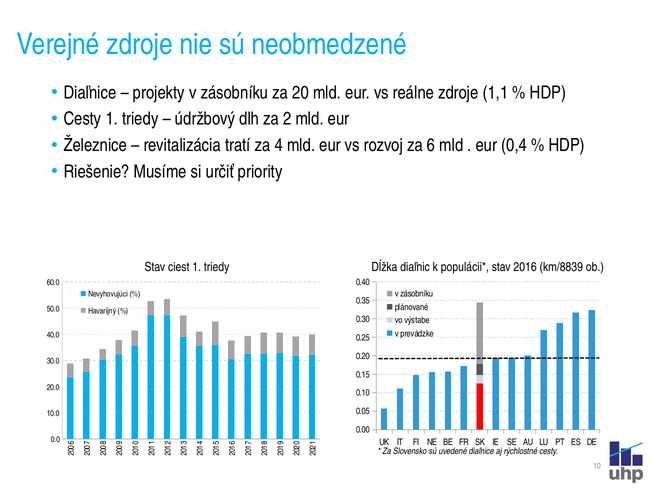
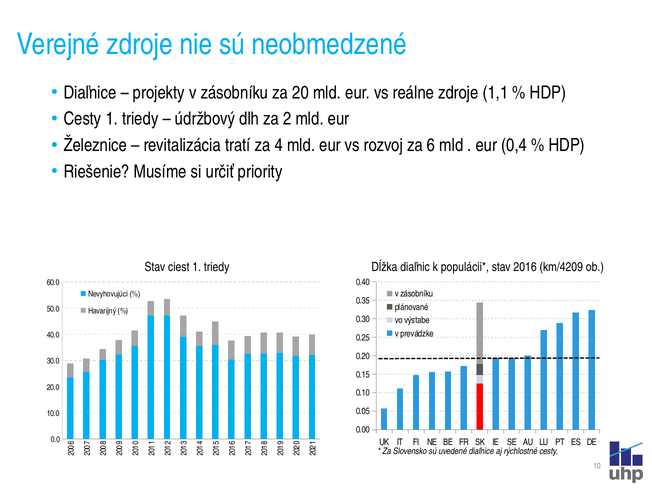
km/8839: km/8839 -> km/4209
